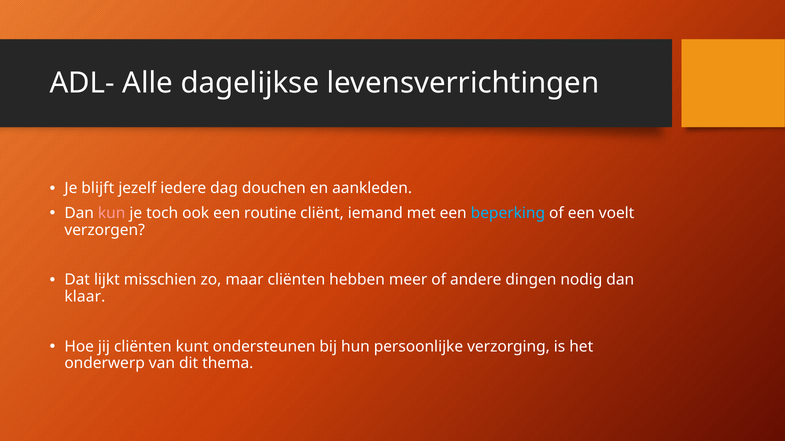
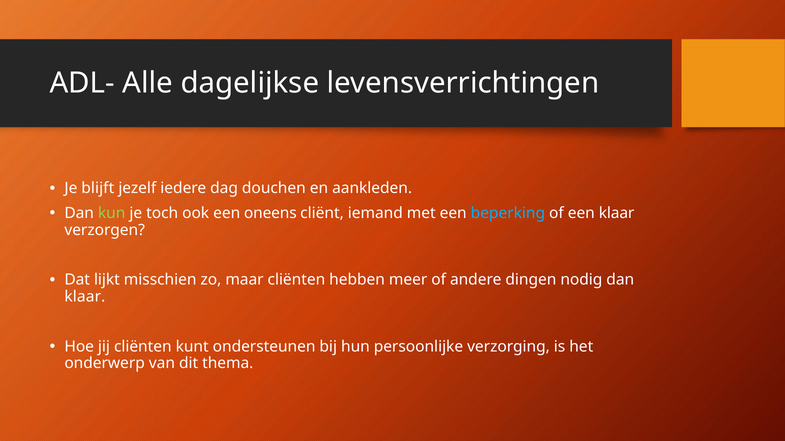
kun colour: pink -> light green
routine: routine -> oneens
een voelt: voelt -> klaar
